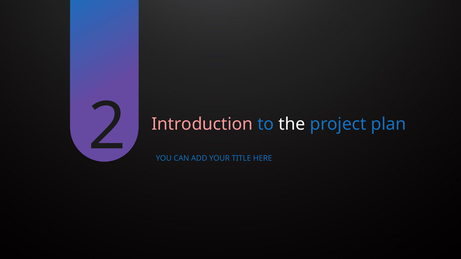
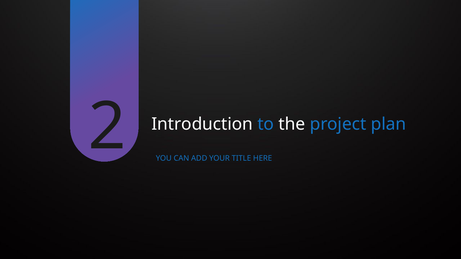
Introduction colour: pink -> white
